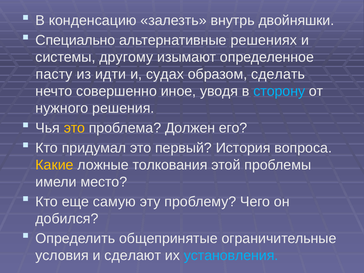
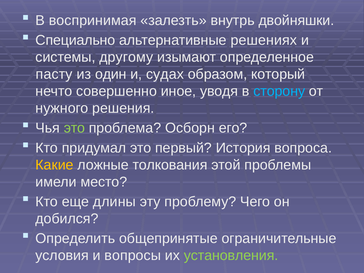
конденсацию: конденсацию -> воспринимая
идти: идти -> один
сделать: сделать -> который
это at (74, 128) colour: yellow -> light green
Должен: Должен -> Осборн
самую: самую -> длины
сделают: сделают -> вопросы
установления colour: light blue -> light green
